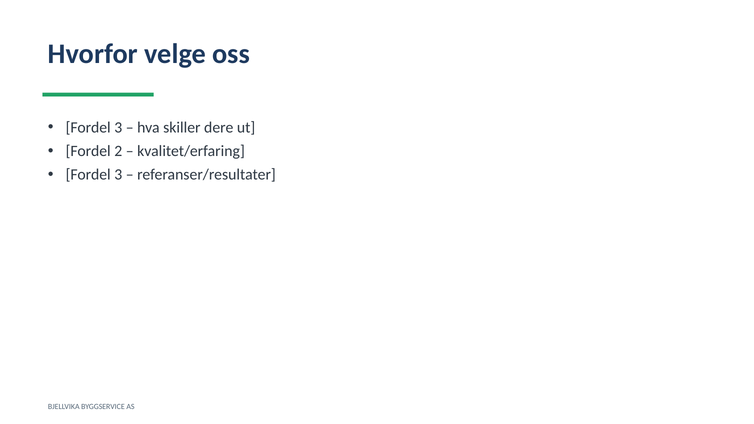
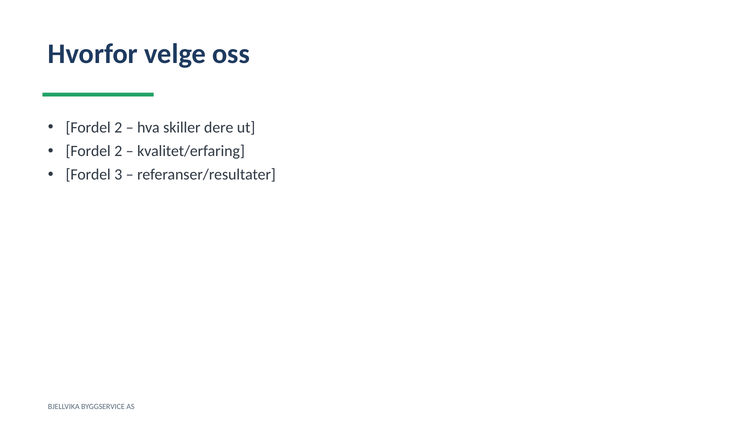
3 at (118, 128): 3 -> 2
